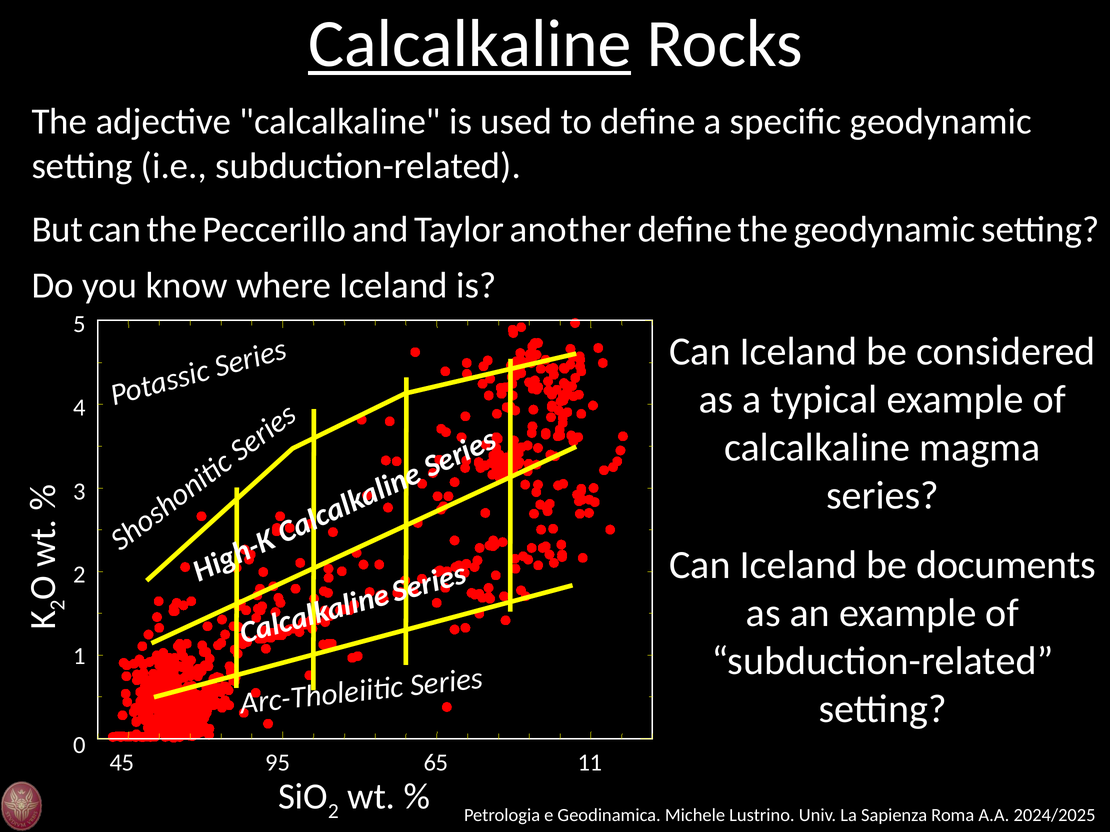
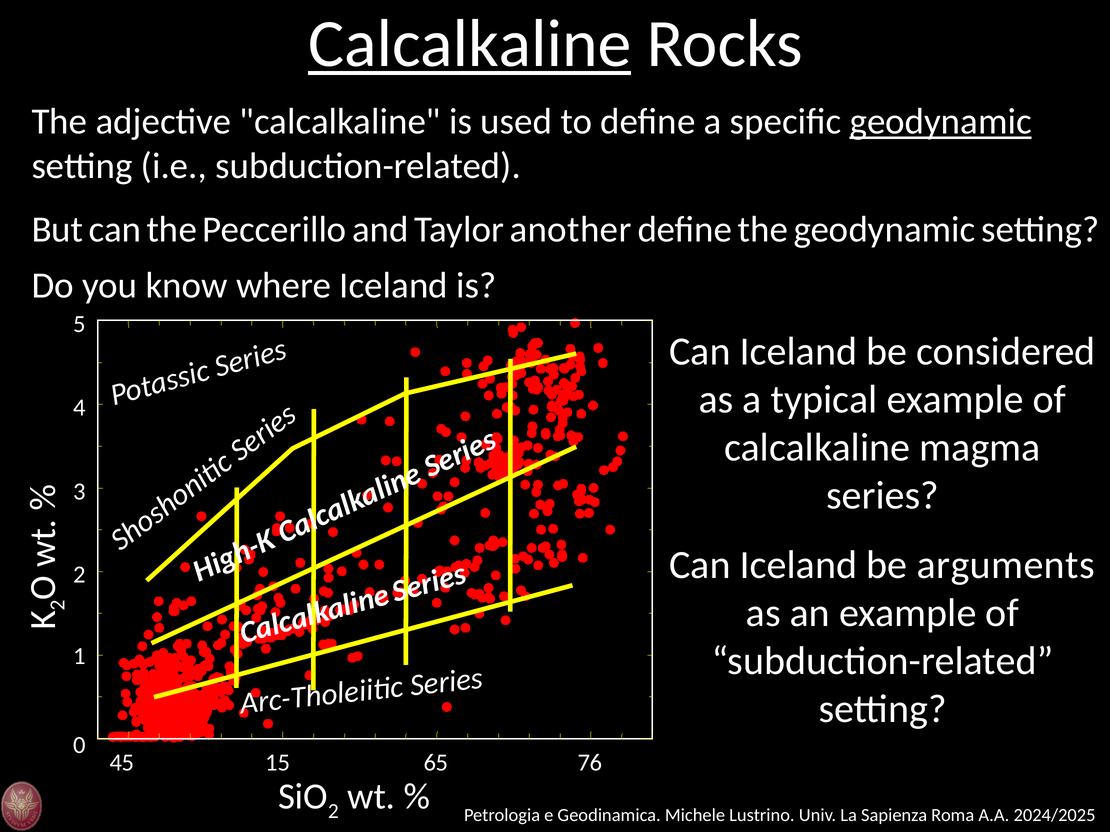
geodynamic at (941, 122) underline: none -> present
documents: documents -> arguments
95: 95 -> 15
11: 11 -> 76
